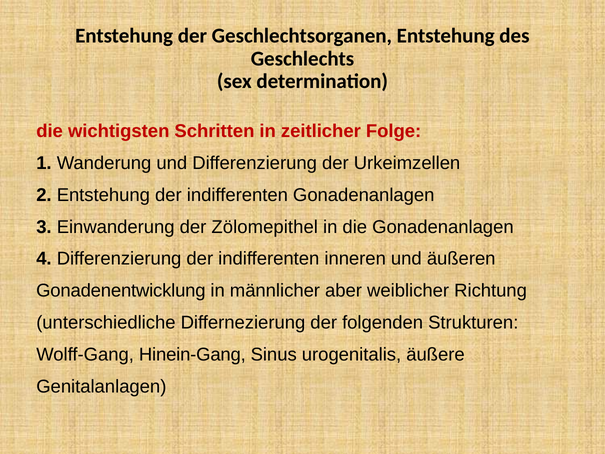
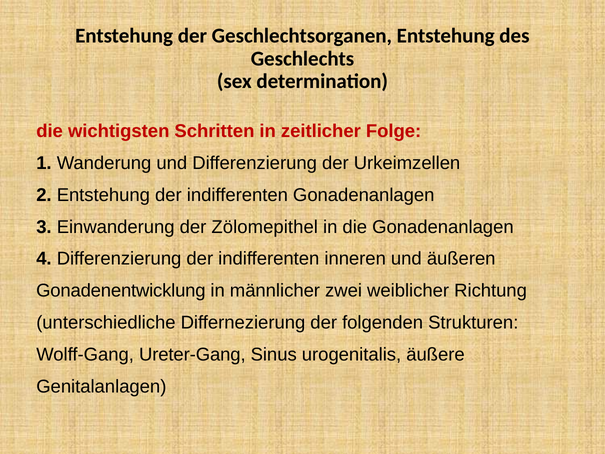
aber: aber -> zwei
Hinein-Gang: Hinein-Gang -> Ureter-Gang
